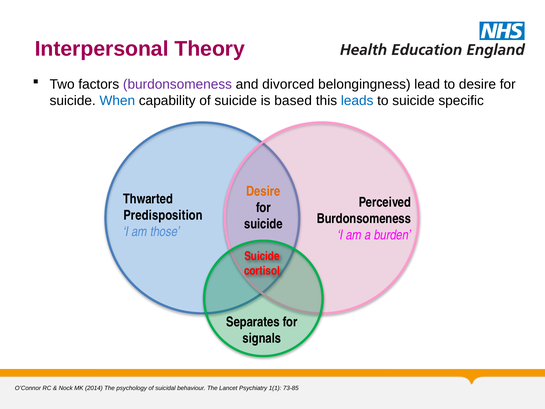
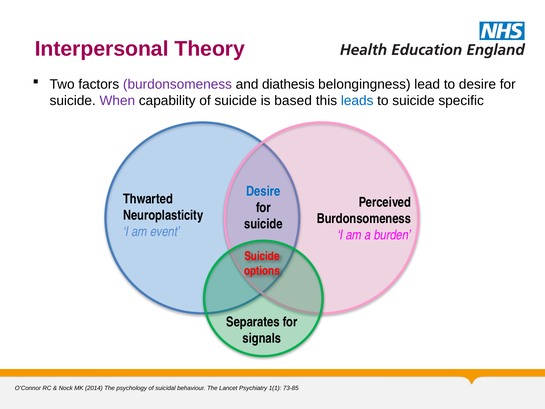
divorced: divorced -> diathesis
When colour: blue -> purple
Desire at (263, 191) colour: orange -> blue
Predisposition: Predisposition -> Neuroplasticity
those: those -> event
cortisol: cortisol -> options
